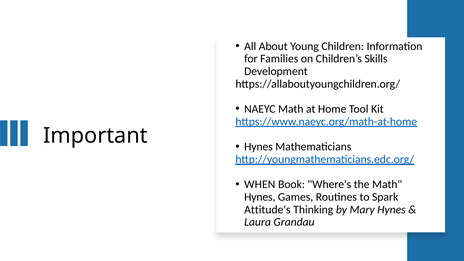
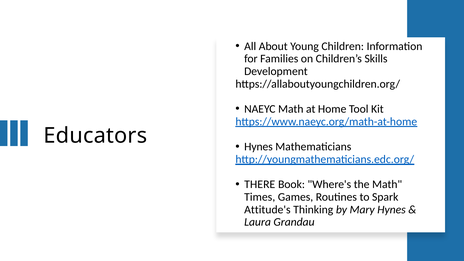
Important: Important -> Educators
WHEN: WHEN -> THERE
Hynes at (260, 197): Hynes -> Times
